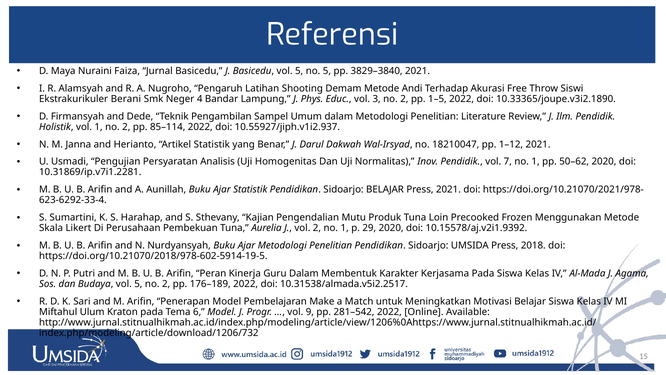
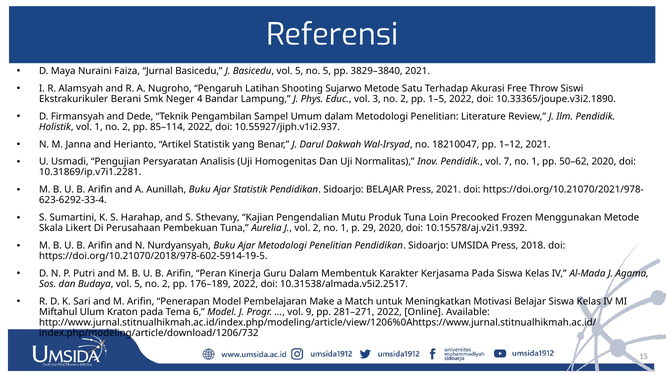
Demam: Demam -> Sujarwo
Andi: Andi -> Satu
281–542: 281–542 -> 281–271
